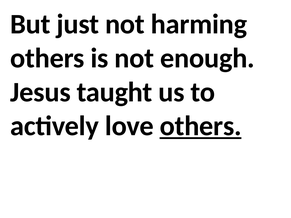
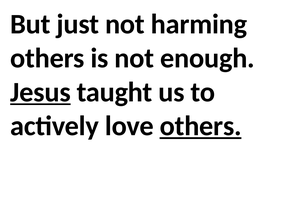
Jesus underline: none -> present
